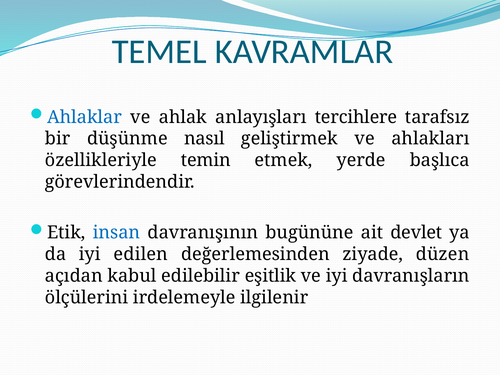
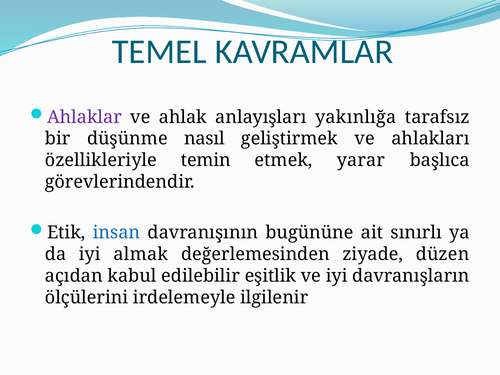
Ahlaklar colour: blue -> purple
tercihlere: tercihlere -> yakınlığa
yerde: yerde -> yarar
devlet: devlet -> sınırlı
edilen: edilen -> almak
